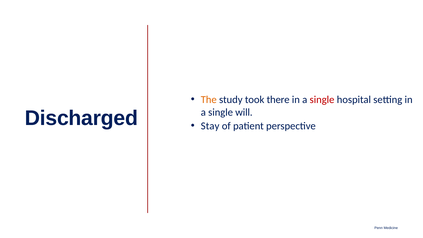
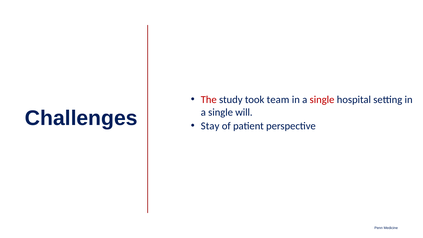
The colour: orange -> red
there: there -> team
Discharged: Discharged -> Challenges
